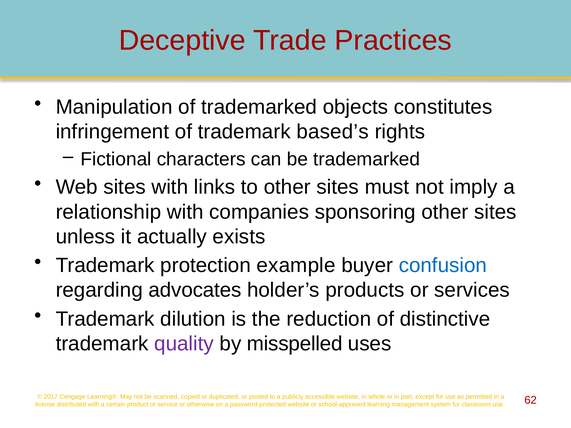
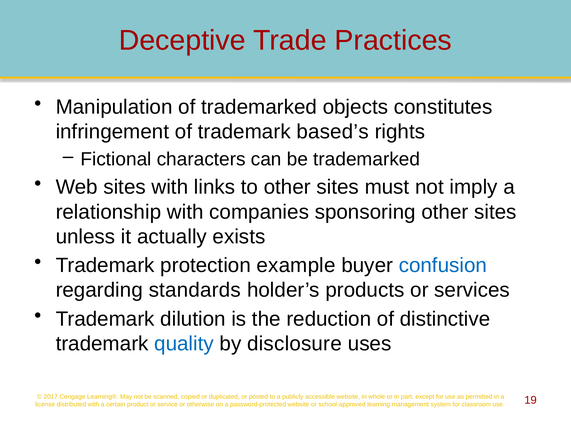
advocates: advocates -> standards
quality colour: purple -> blue
misspelled: misspelled -> disclosure
62: 62 -> 19
